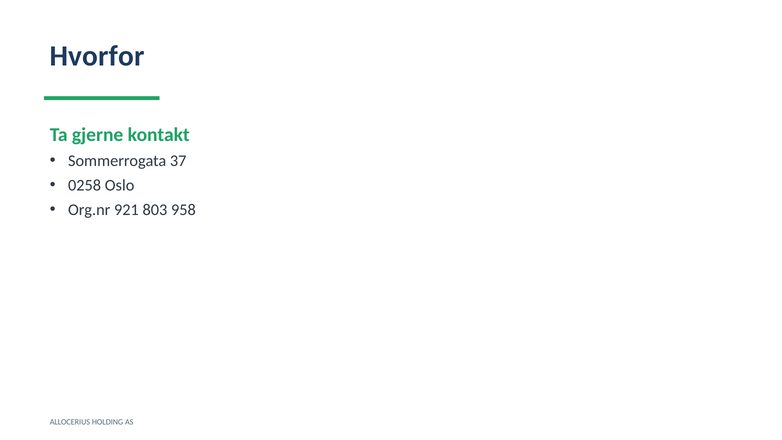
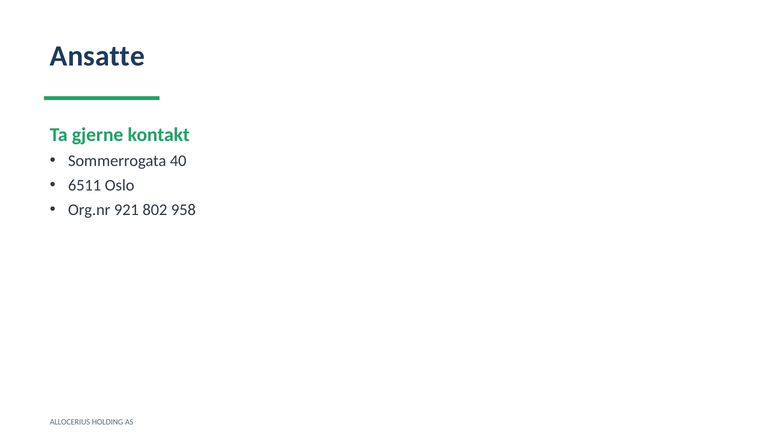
Hvorfor: Hvorfor -> Ansatte
37: 37 -> 40
0258: 0258 -> 6511
803: 803 -> 802
